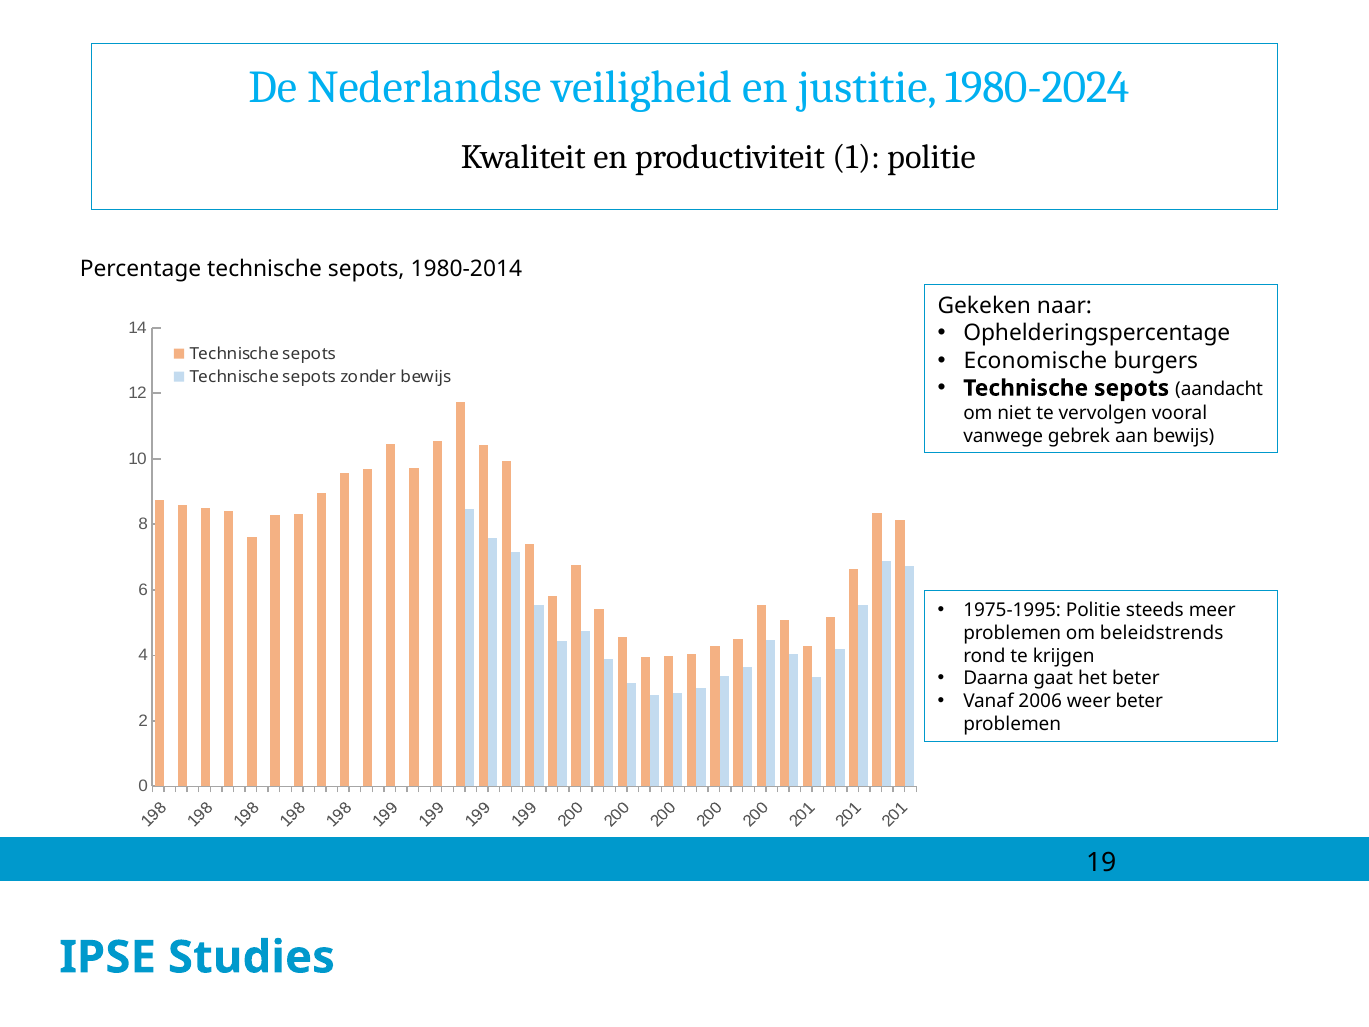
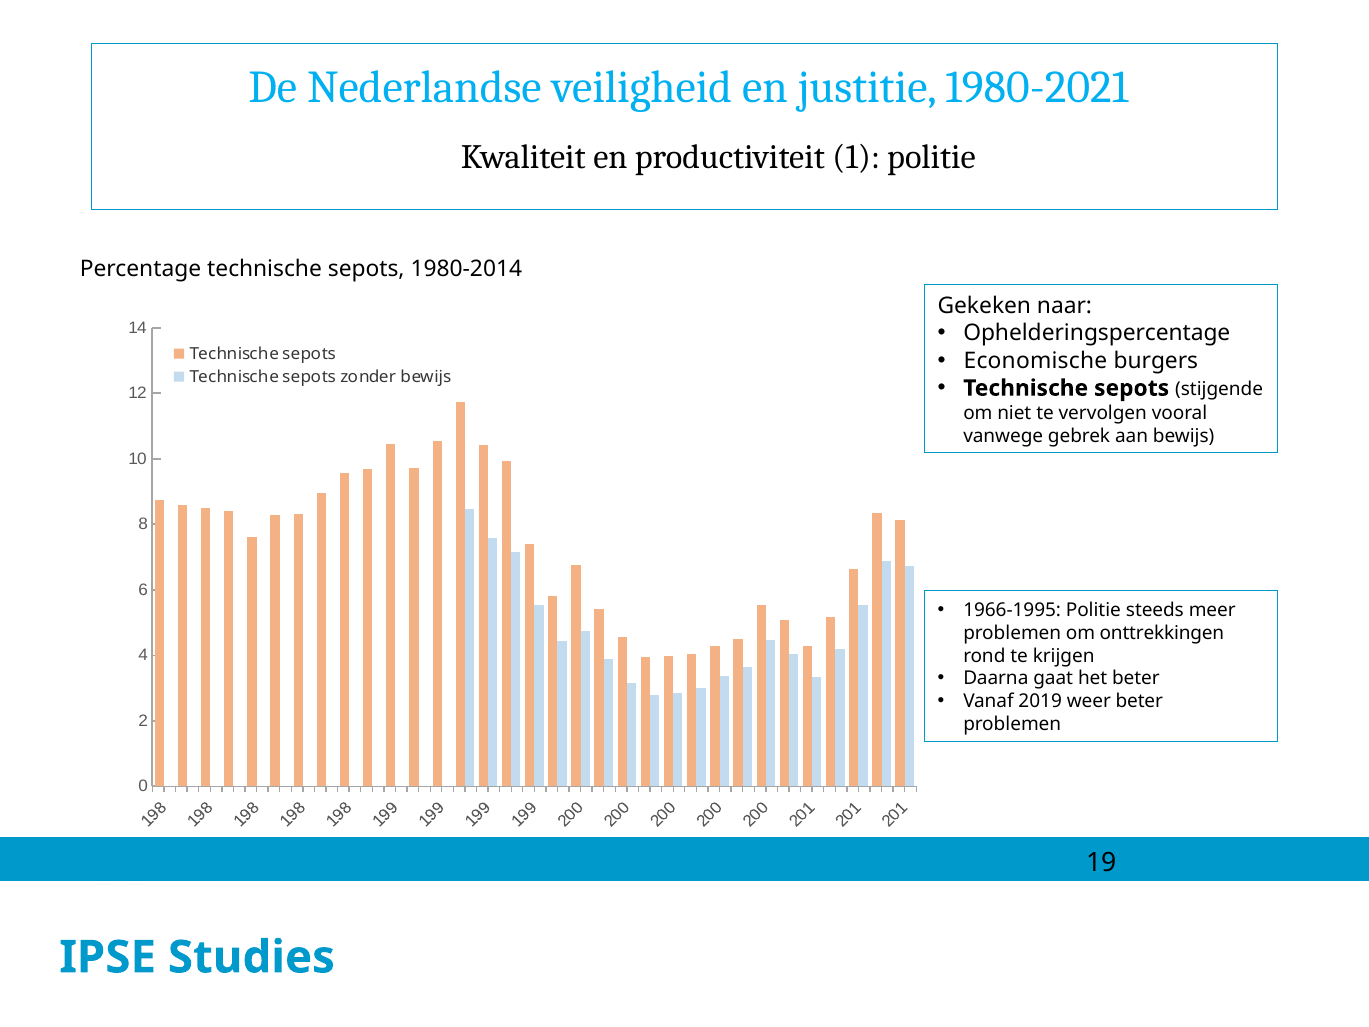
1980-2024: 1980-2024 -> 1980-2021
aandacht: aandacht -> stijgende
1975-1995: 1975-1995 -> 1966-1995
beleidstrends: beleidstrends -> onttrekkingen
2006: 2006 -> 2019
